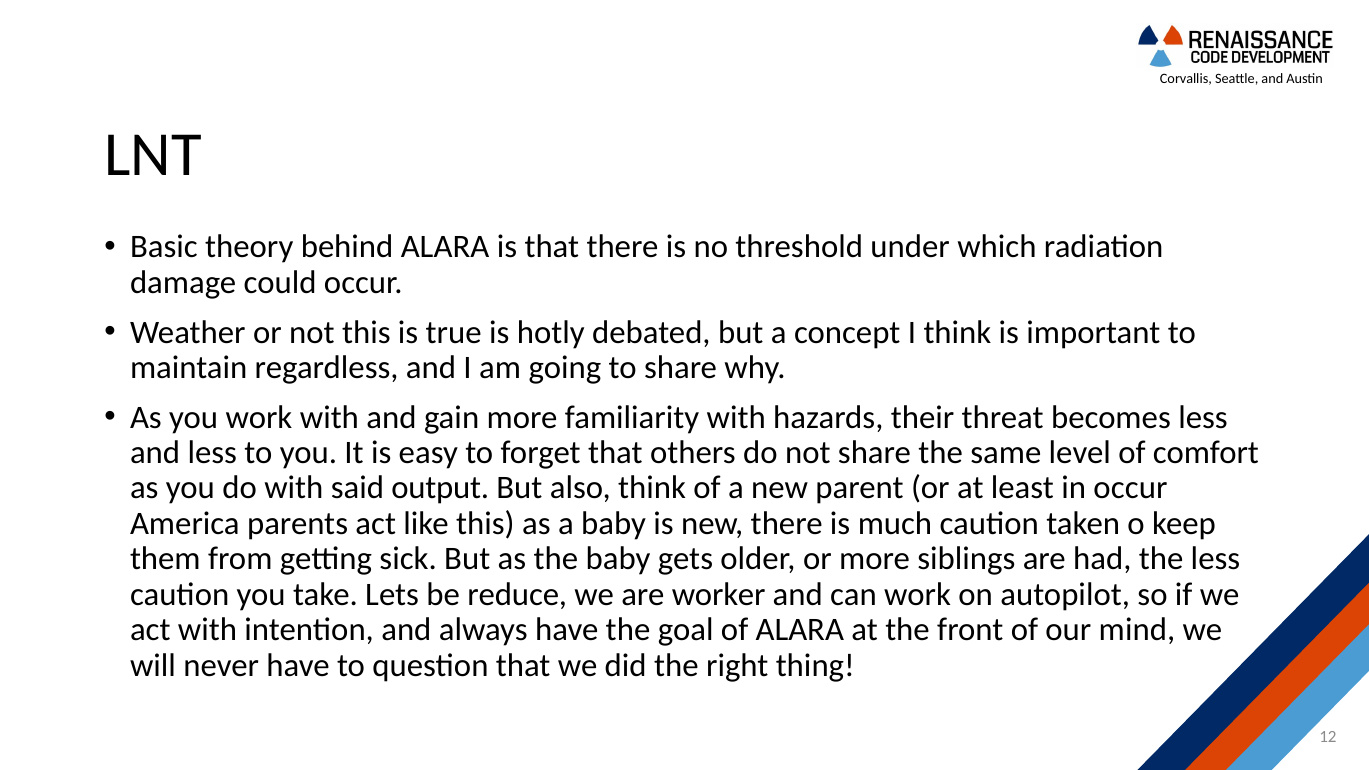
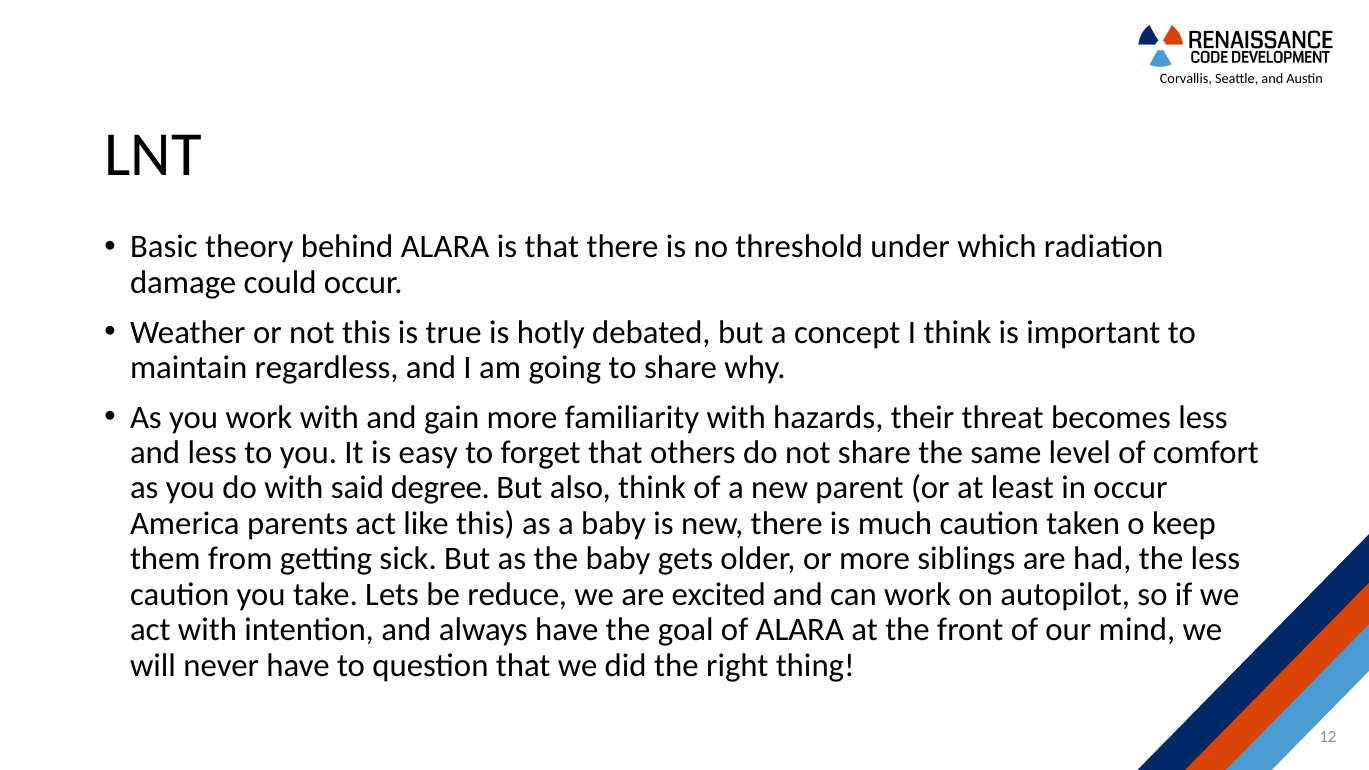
output: output -> degree
worker: worker -> excited
